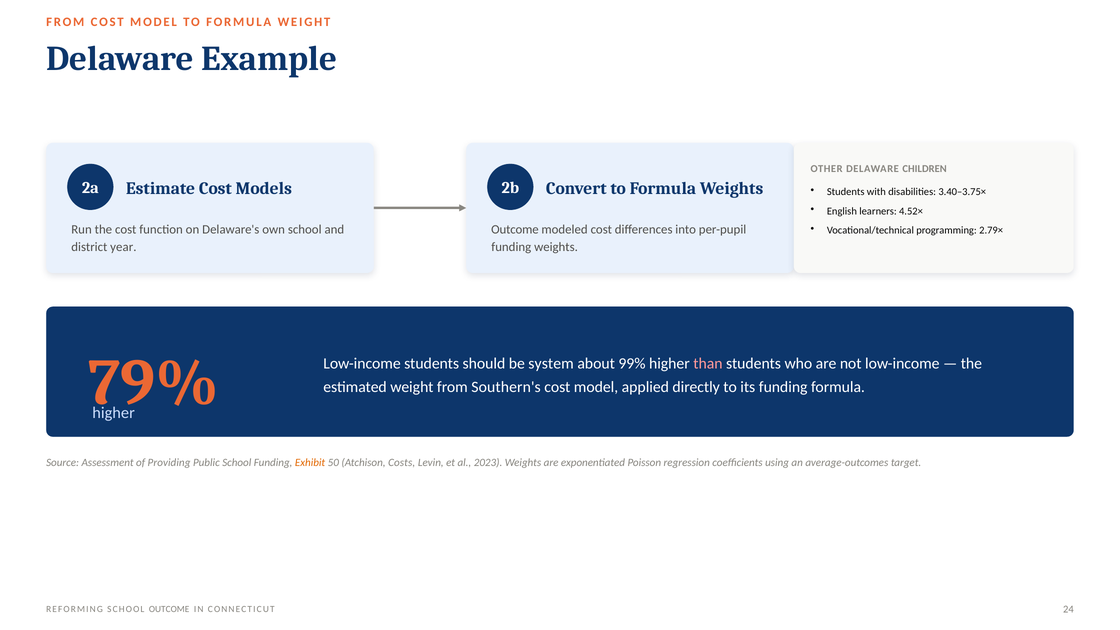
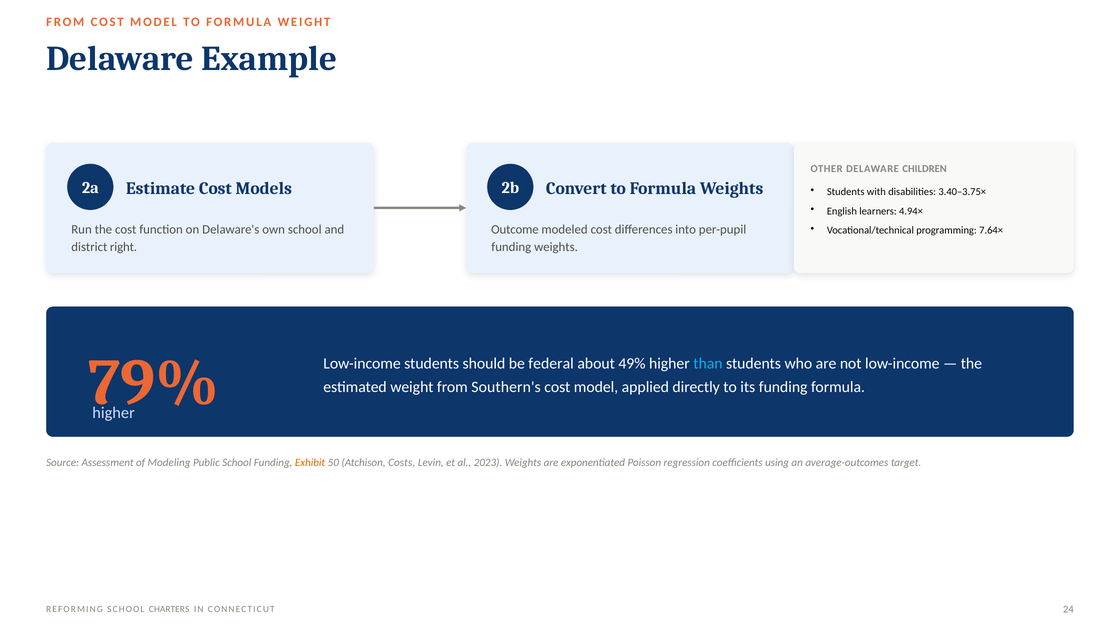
4.52×: 4.52× -> 4.94×
2.79×: 2.79× -> 7.64×
year: year -> right
system: system -> federal
99%: 99% -> 49%
than colour: pink -> light blue
Providing: Providing -> Modeling
SCHOOL OUTCOME: OUTCOME -> CHARTERS
